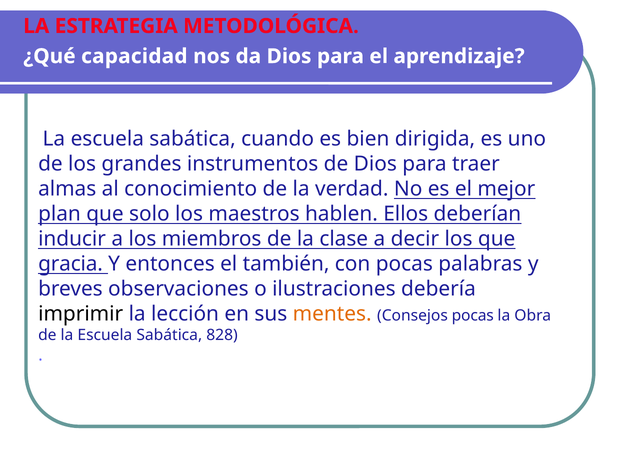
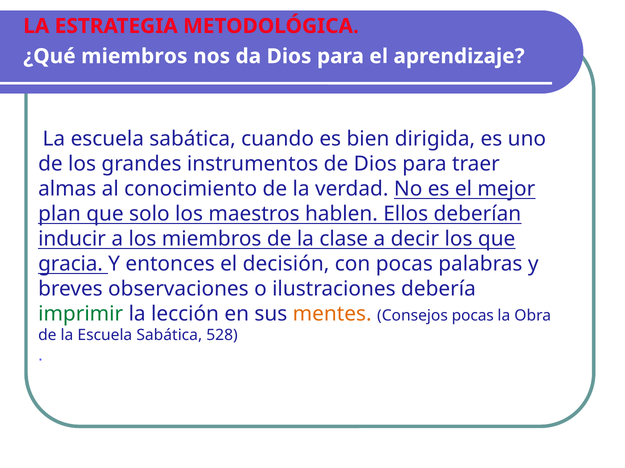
¿Qué capacidad: capacidad -> miembros
también: también -> decisión
imprimir colour: black -> green
828: 828 -> 528
